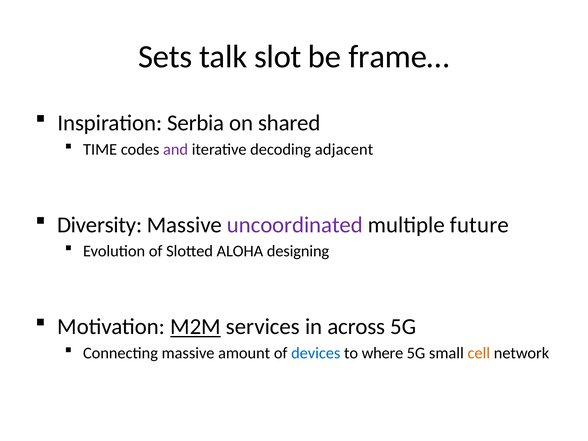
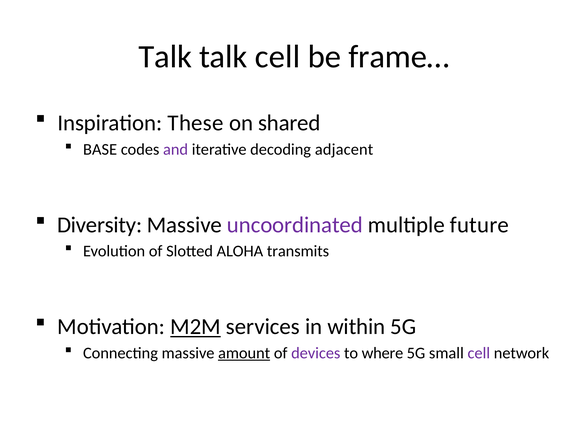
Sets at (165, 57): Sets -> Talk
talk slot: slot -> cell
Serbia: Serbia -> These
TIME: TIME -> BASE
designing: designing -> transmits
across: across -> within
amount underline: none -> present
devices colour: blue -> purple
cell at (479, 353) colour: orange -> purple
